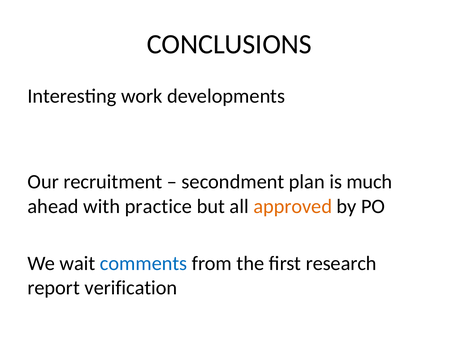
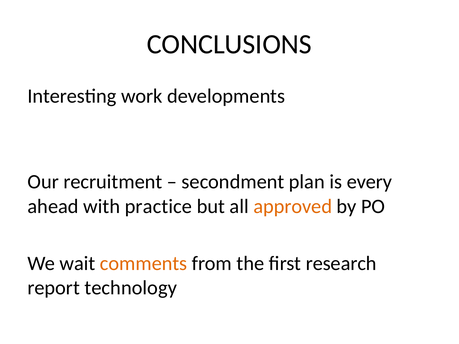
much: much -> every
comments colour: blue -> orange
verification: verification -> technology
